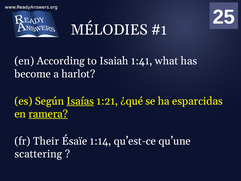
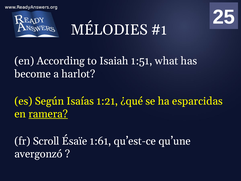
1:41: 1:41 -> 1:51
Isaías underline: present -> none
Their: Their -> Scroll
1:14: 1:14 -> 1:61
scattering: scattering -> avergonzó
